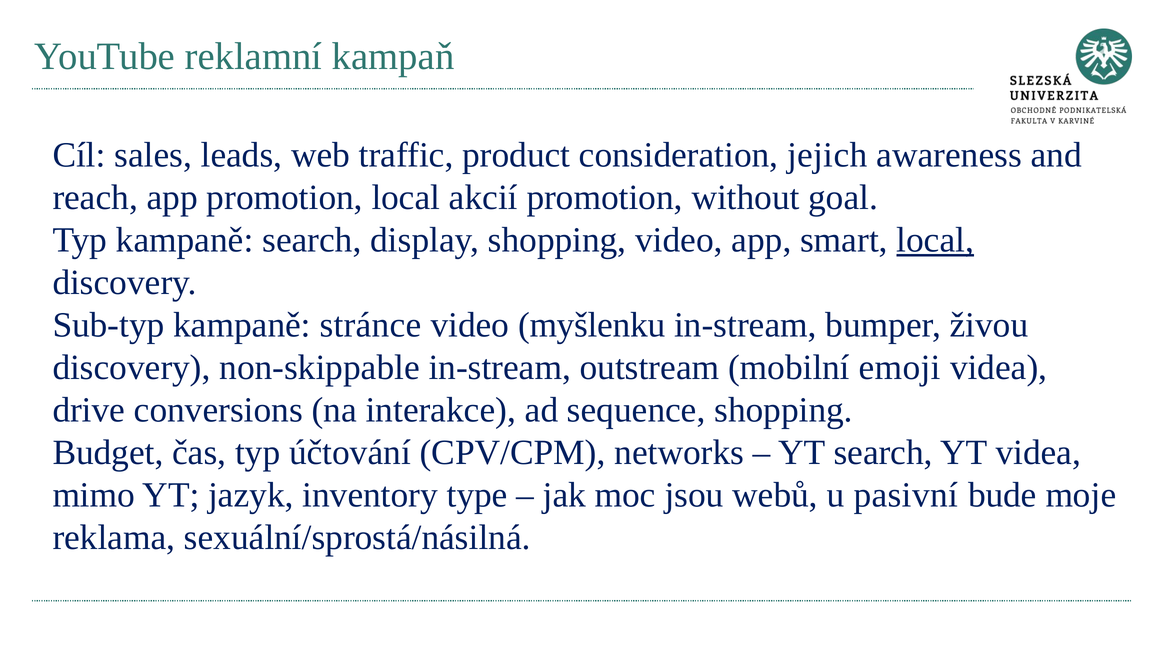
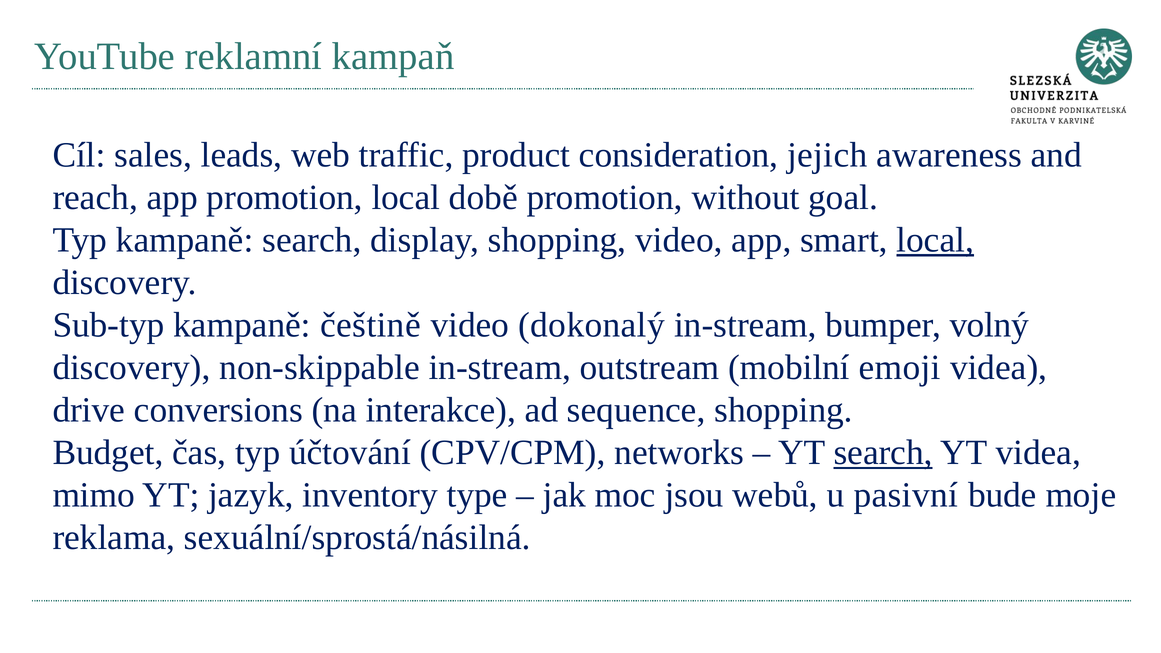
akcií: akcií -> době
stránce: stránce -> češtině
myšlenku: myšlenku -> dokonalý
živou: živou -> volný
search at (883, 453) underline: none -> present
